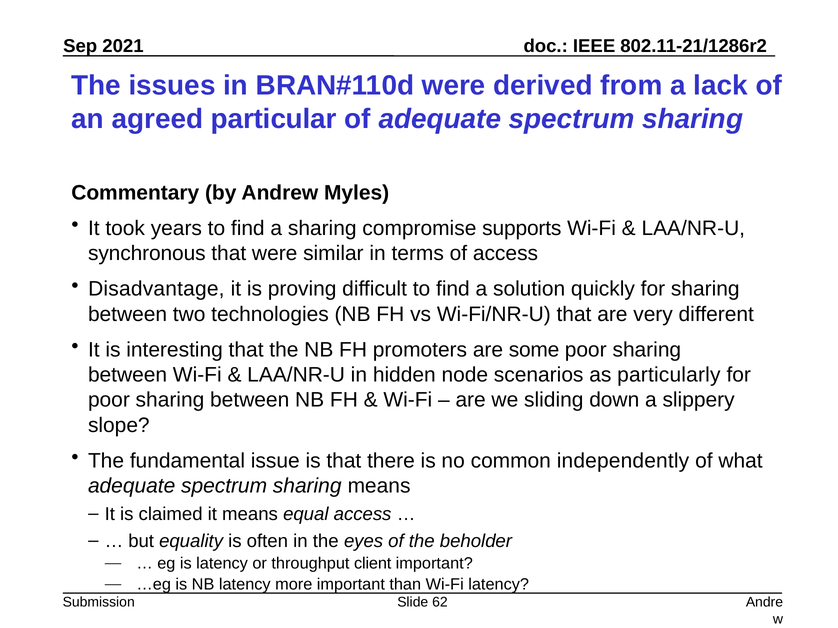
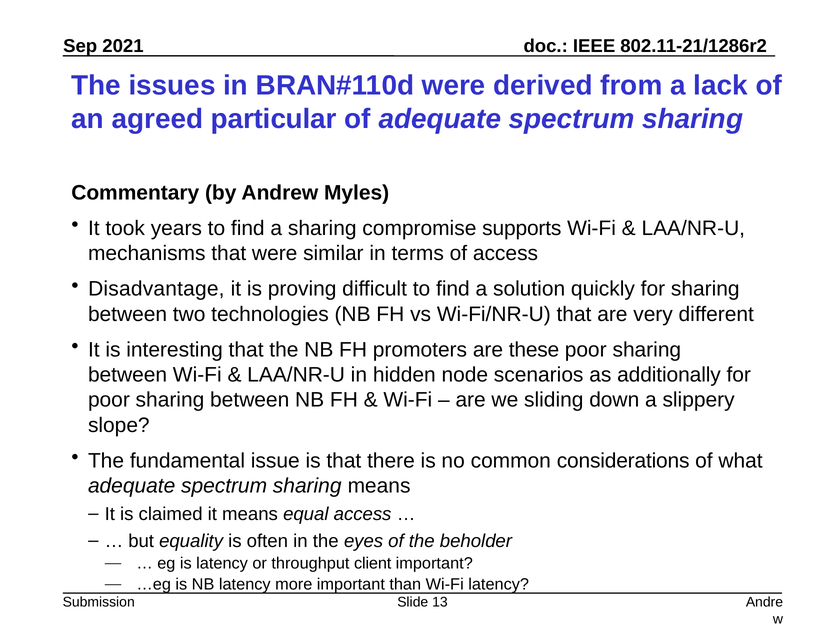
synchronous: synchronous -> mechanisms
some: some -> these
particularly: particularly -> additionally
independently: independently -> considerations
62: 62 -> 13
